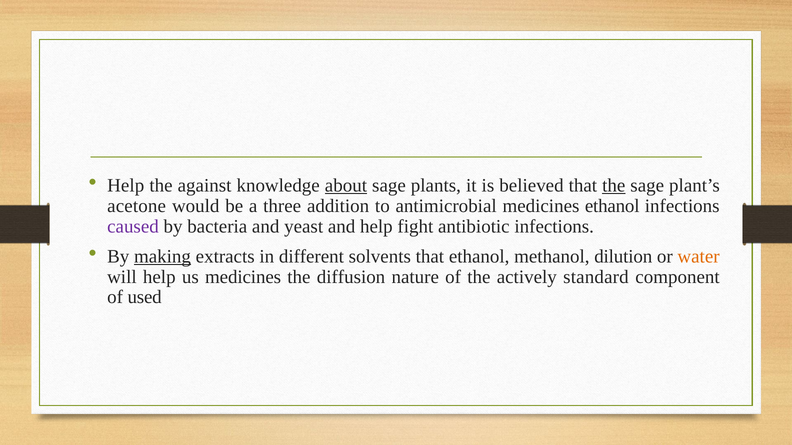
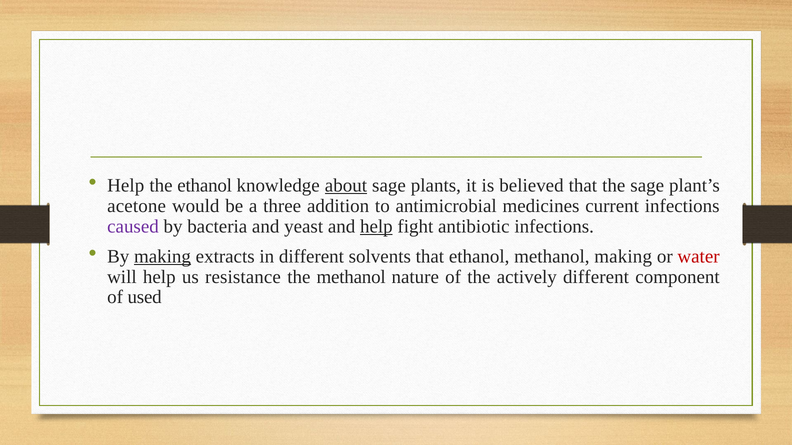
the against: against -> ethanol
the at (614, 186) underline: present -> none
medicines ethanol: ethanol -> current
help at (376, 227) underline: none -> present
methanol dilution: dilution -> making
water colour: orange -> red
us medicines: medicines -> resistance
the diffusion: diffusion -> methanol
actively standard: standard -> different
